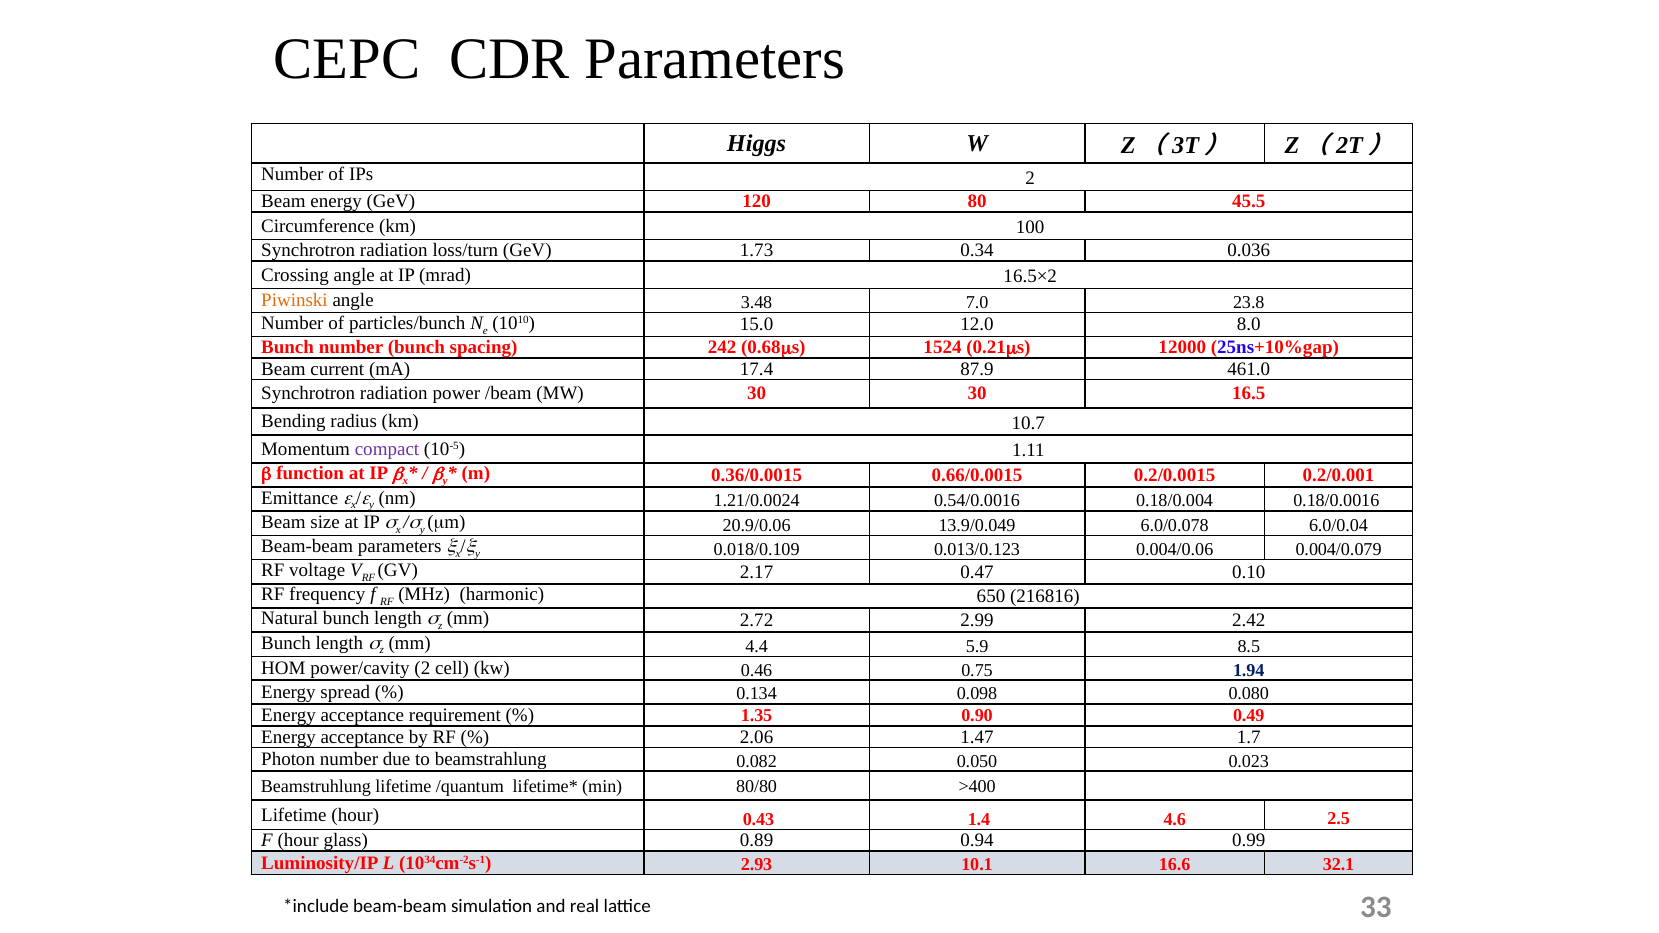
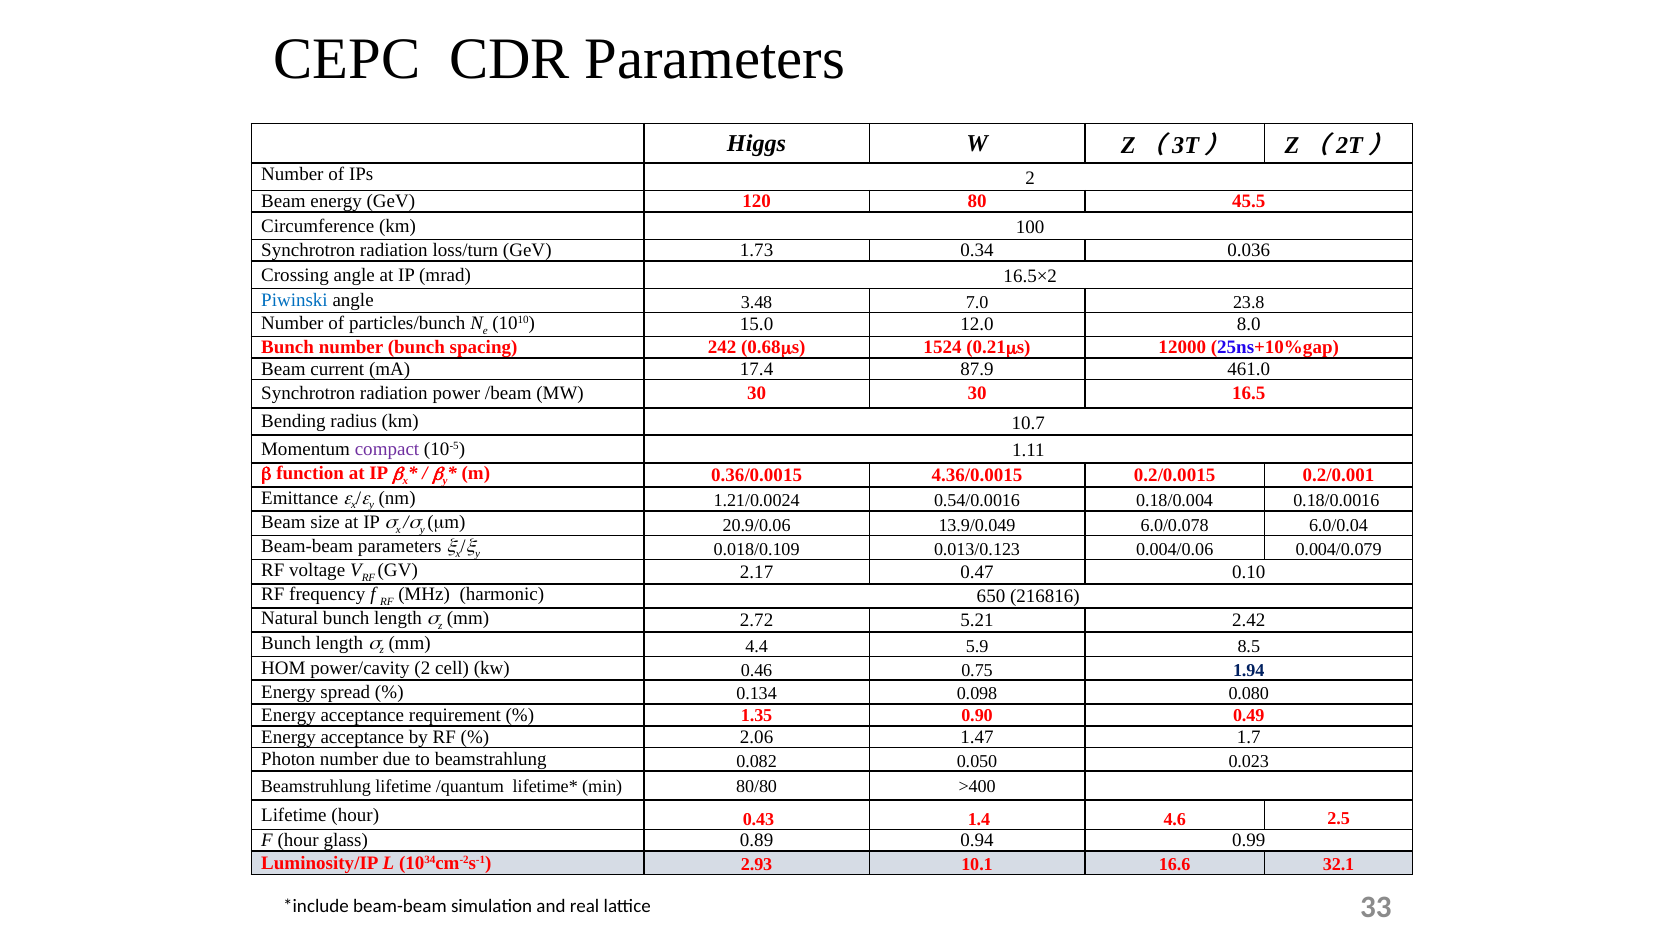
Piwinski colour: orange -> blue
0.66/0.0015: 0.66/0.0015 -> 4.36/0.0015
2.99: 2.99 -> 5.21
